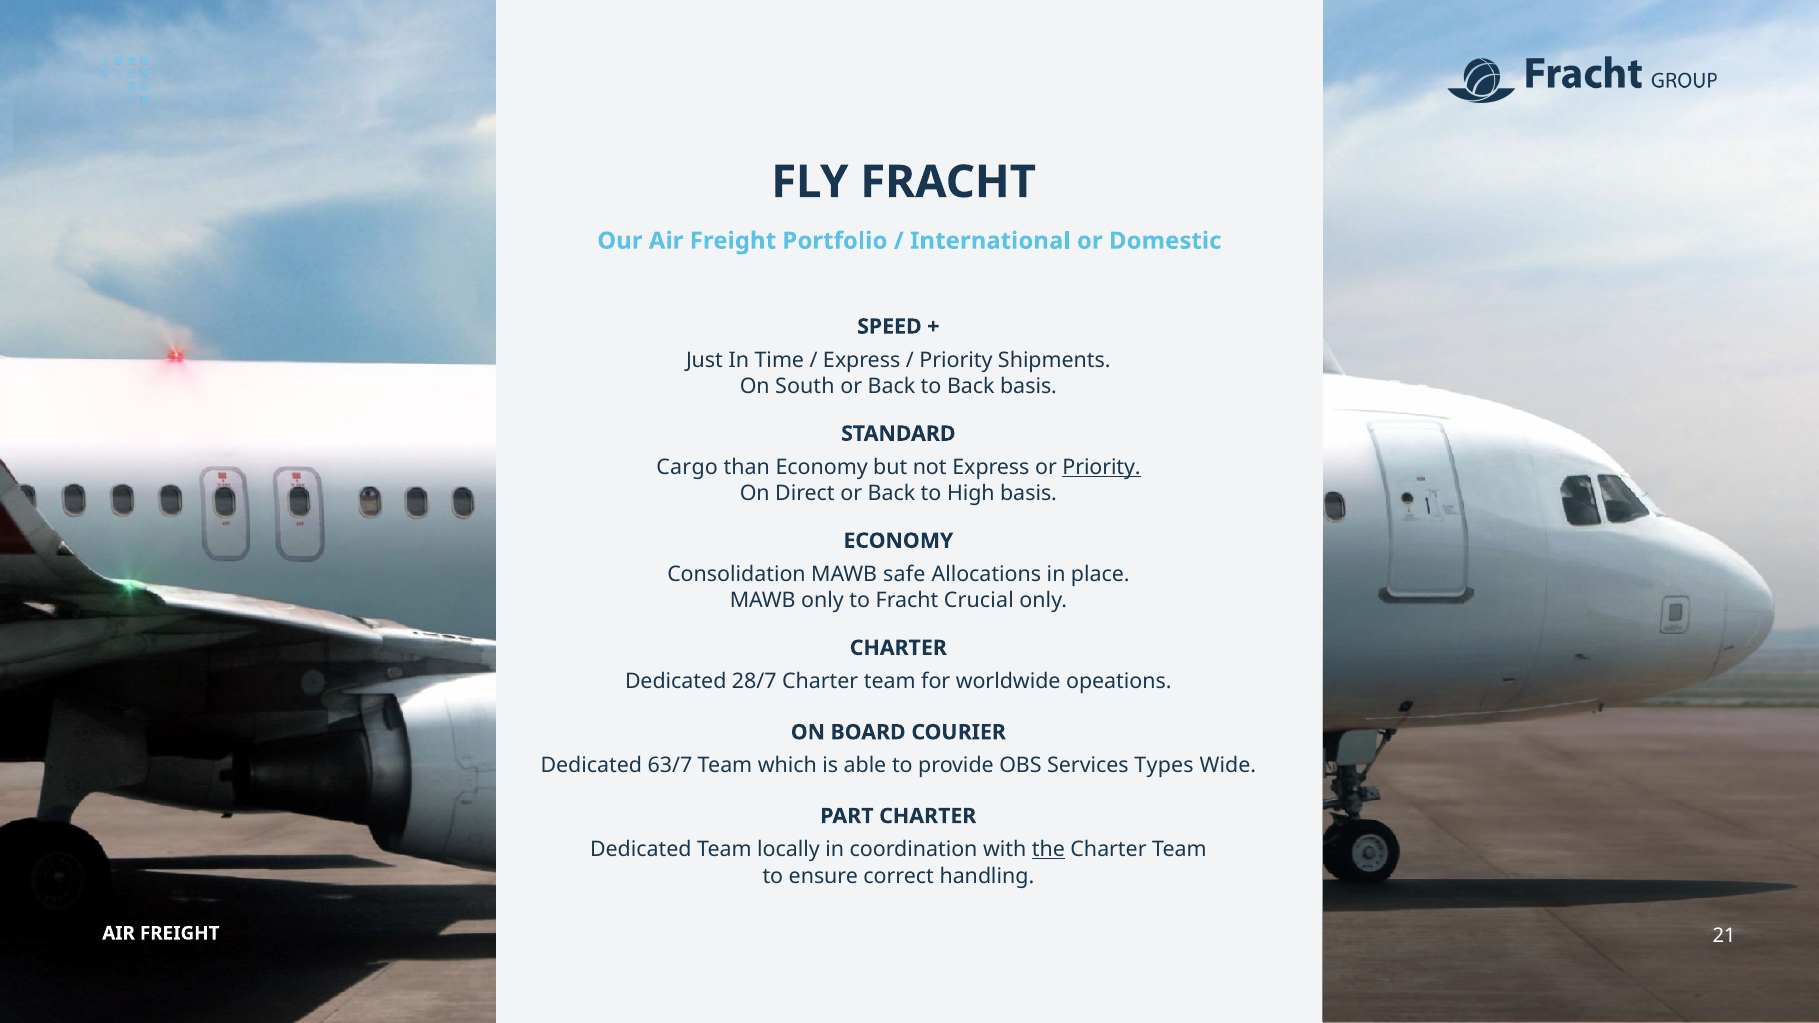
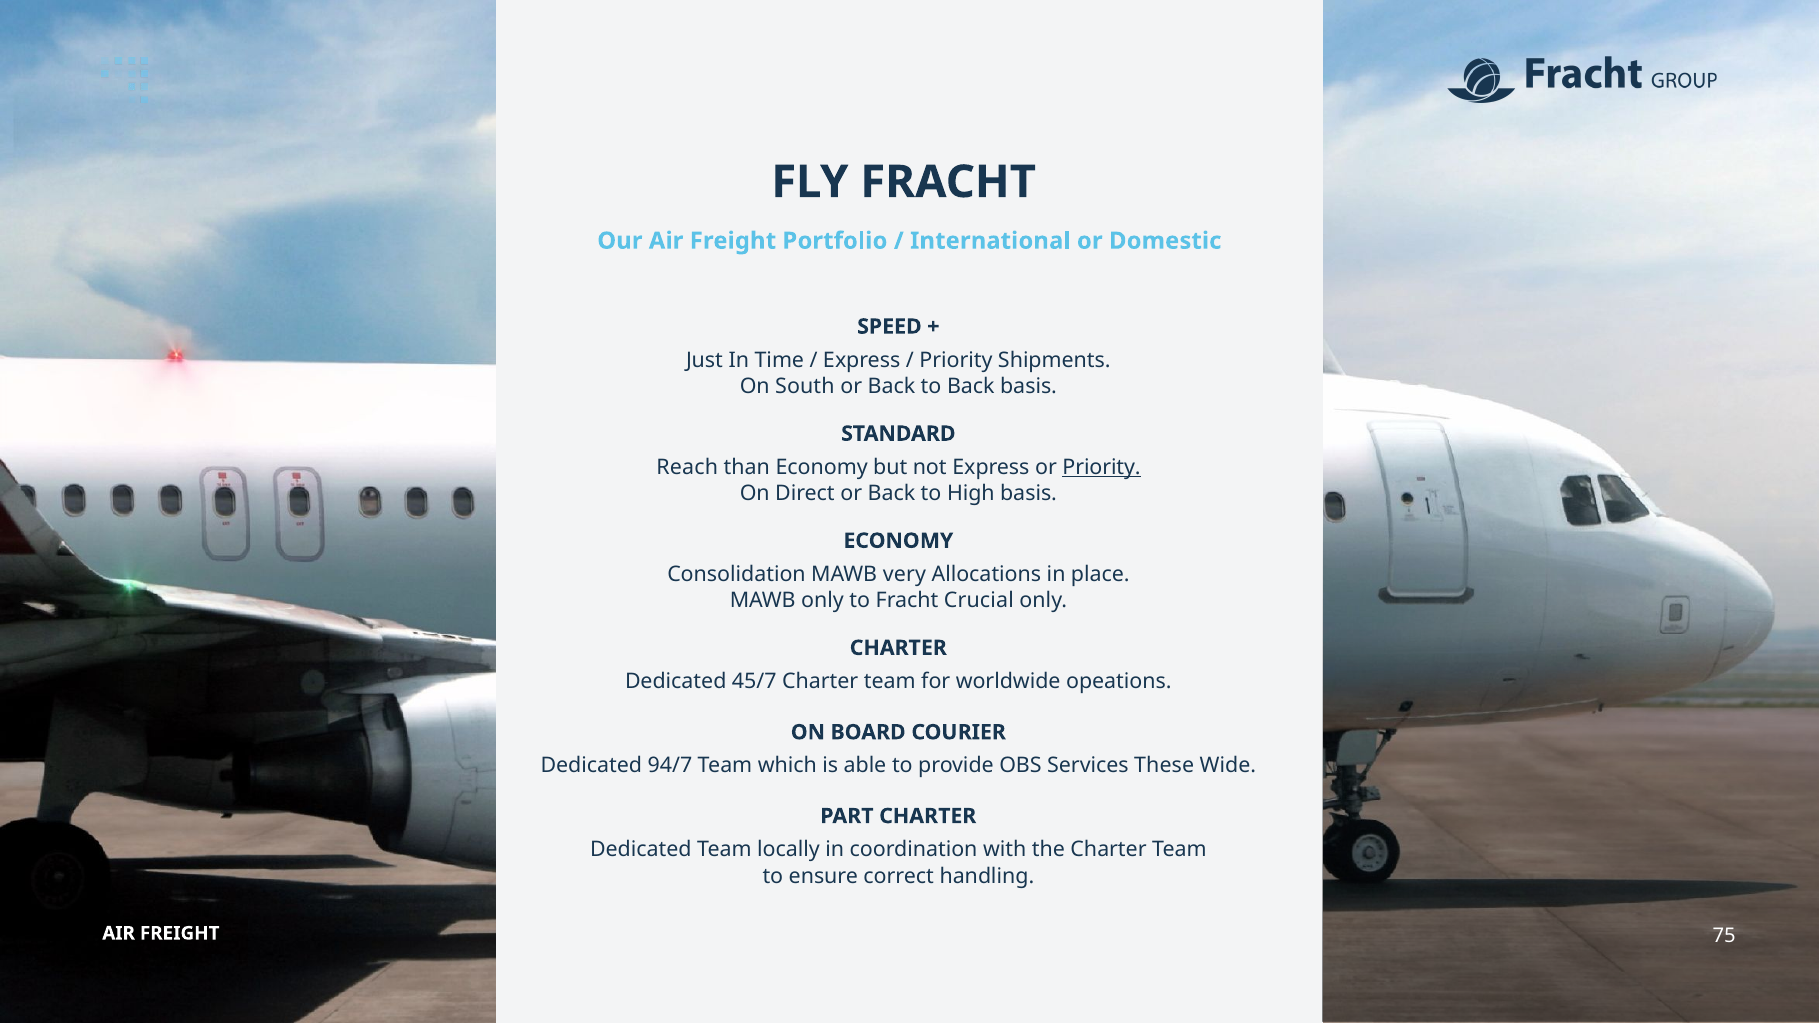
Cargo: Cargo -> Reach
safe: safe -> very
28/7: 28/7 -> 45/7
63/7: 63/7 -> 94/7
Types: Types -> These
the underline: present -> none
21: 21 -> 75
